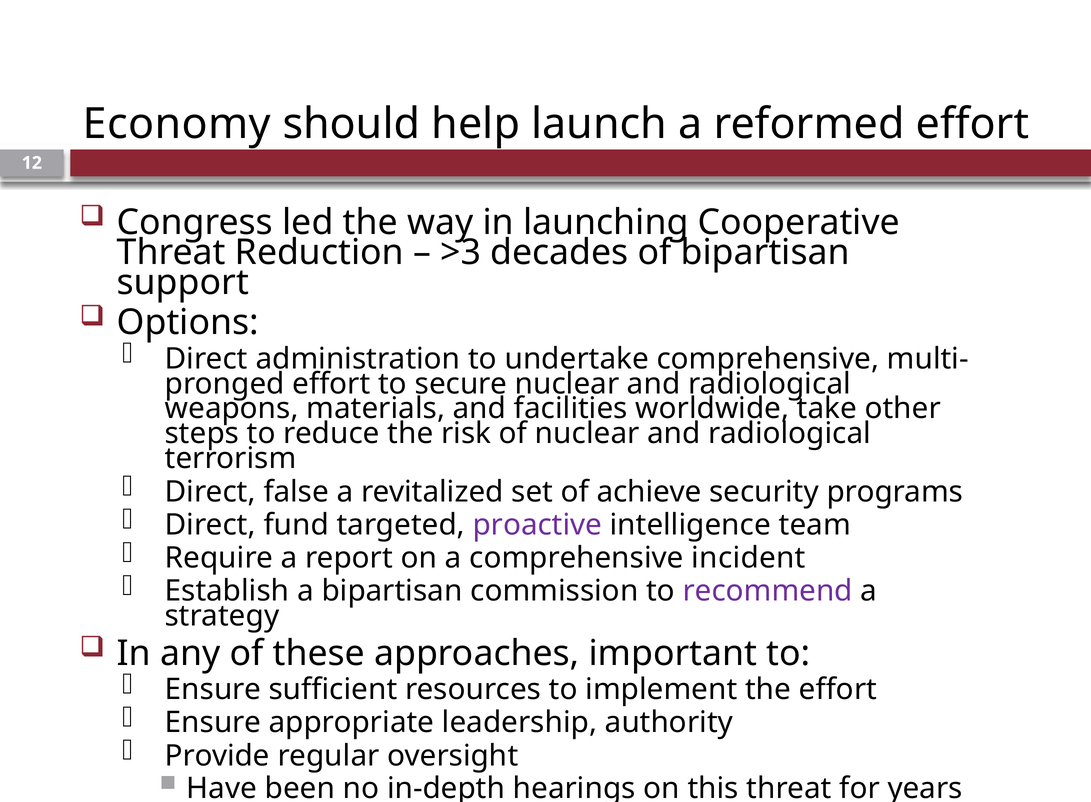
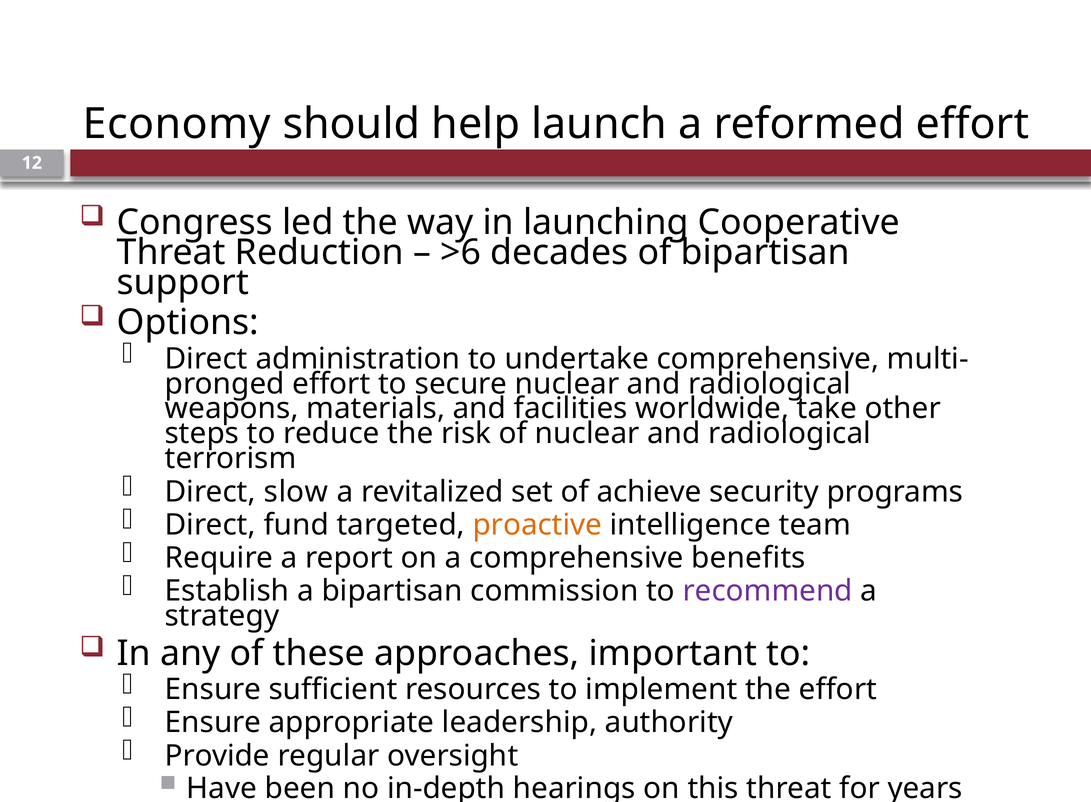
>3: >3 -> >6
false: false -> slow
proactive colour: purple -> orange
incident: incident -> benefits
